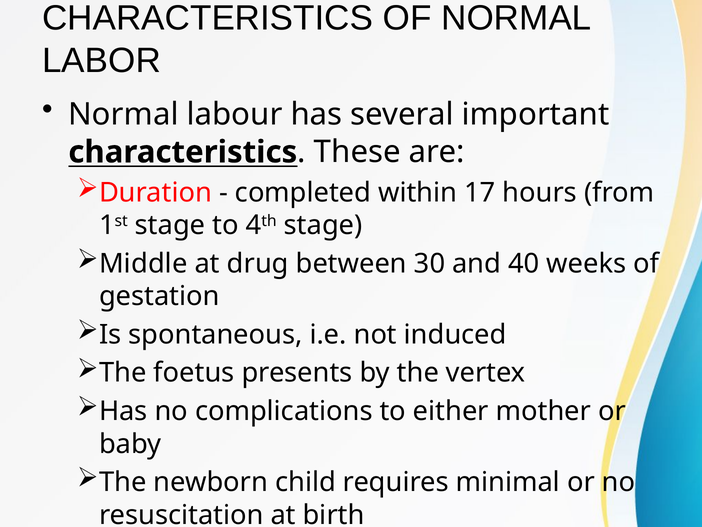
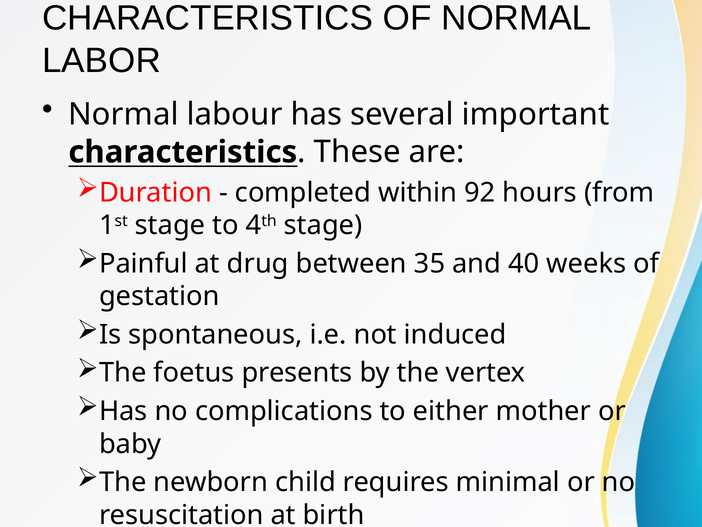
17: 17 -> 92
Middle: Middle -> Painful
30: 30 -> 35
